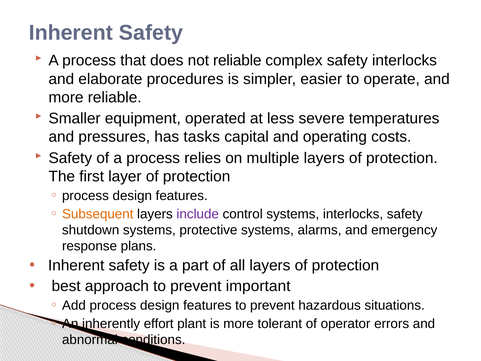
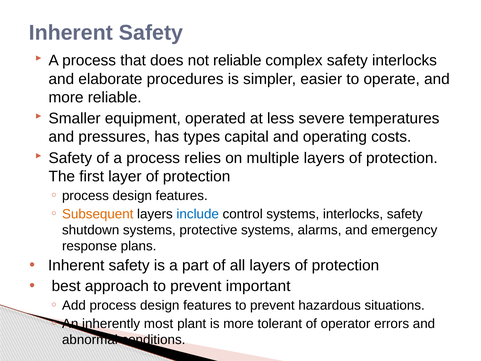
tasks: tasks -> types
include colour: purple -> blue
effort: effort -> most
